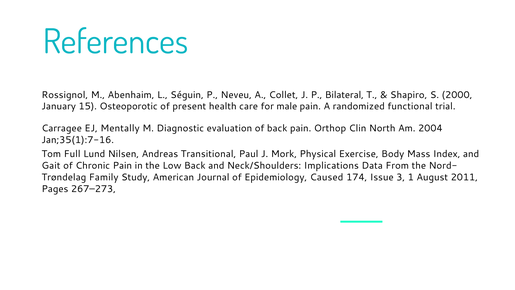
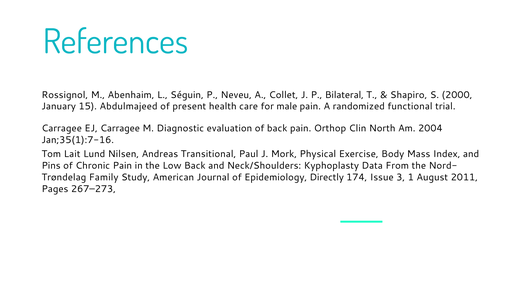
Osteoporotic: Osteoporotic -> Abdulmajeed
EJ Mentally: Mentally -> Carragee
Full: Full -> Lait
Gait: Gait -> Pins
Implications: Implications -> Kyphoplasty
Caused: Caused -> Directly
